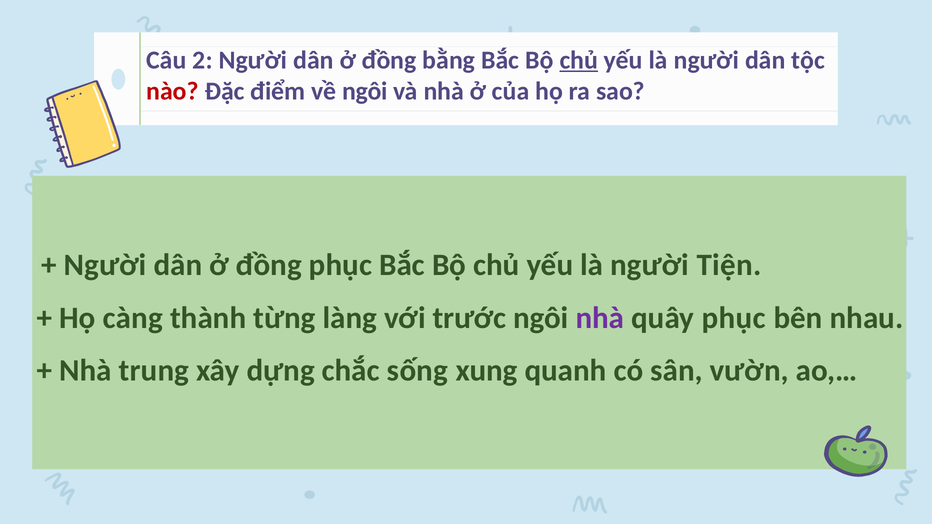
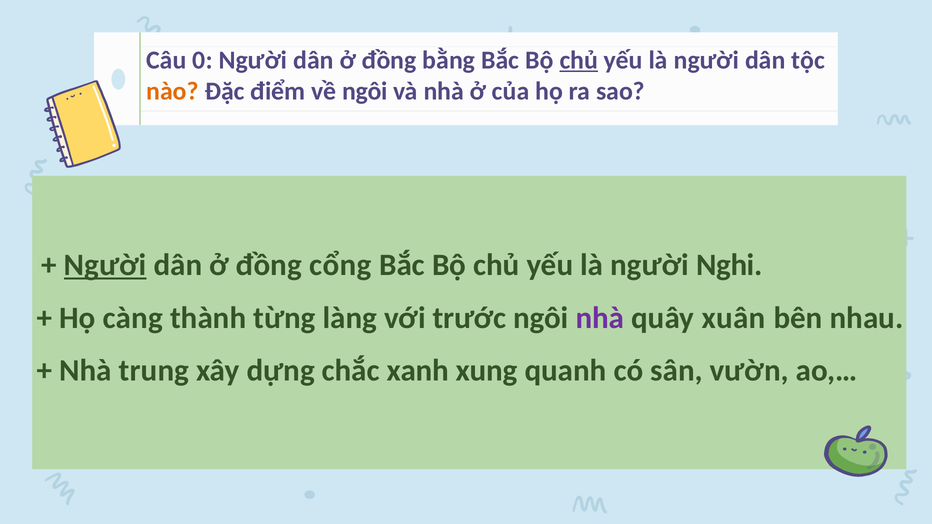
2: 2 -> 0
nào colour: red -> orange
Người at (105, 265) underline: none -> present
đồng phục: phục -> cổng
Tiện: Tiện -> Nghi
quây phục: phục -> xuân
sống: sống -> xanh
